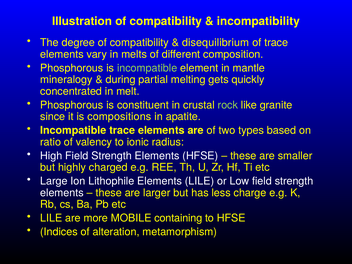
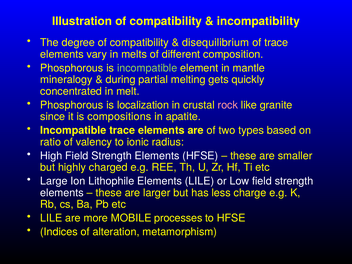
constituent: constituent -> localization
rock colour: light green -> pink
containing: containing -> processes
